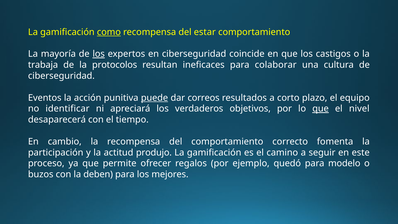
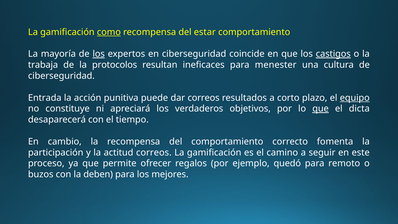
castigos underline: none -> present
colaborar: colaborar -> menester
Eventos: Eventos -> Entrada
puede underline: present -> none
equipo underline: none -> present
identificar: identificar -> constituye
nivel: nivel -> dicta
actitud produjo: produjo -> correos
modelo: modelo -> remoto
